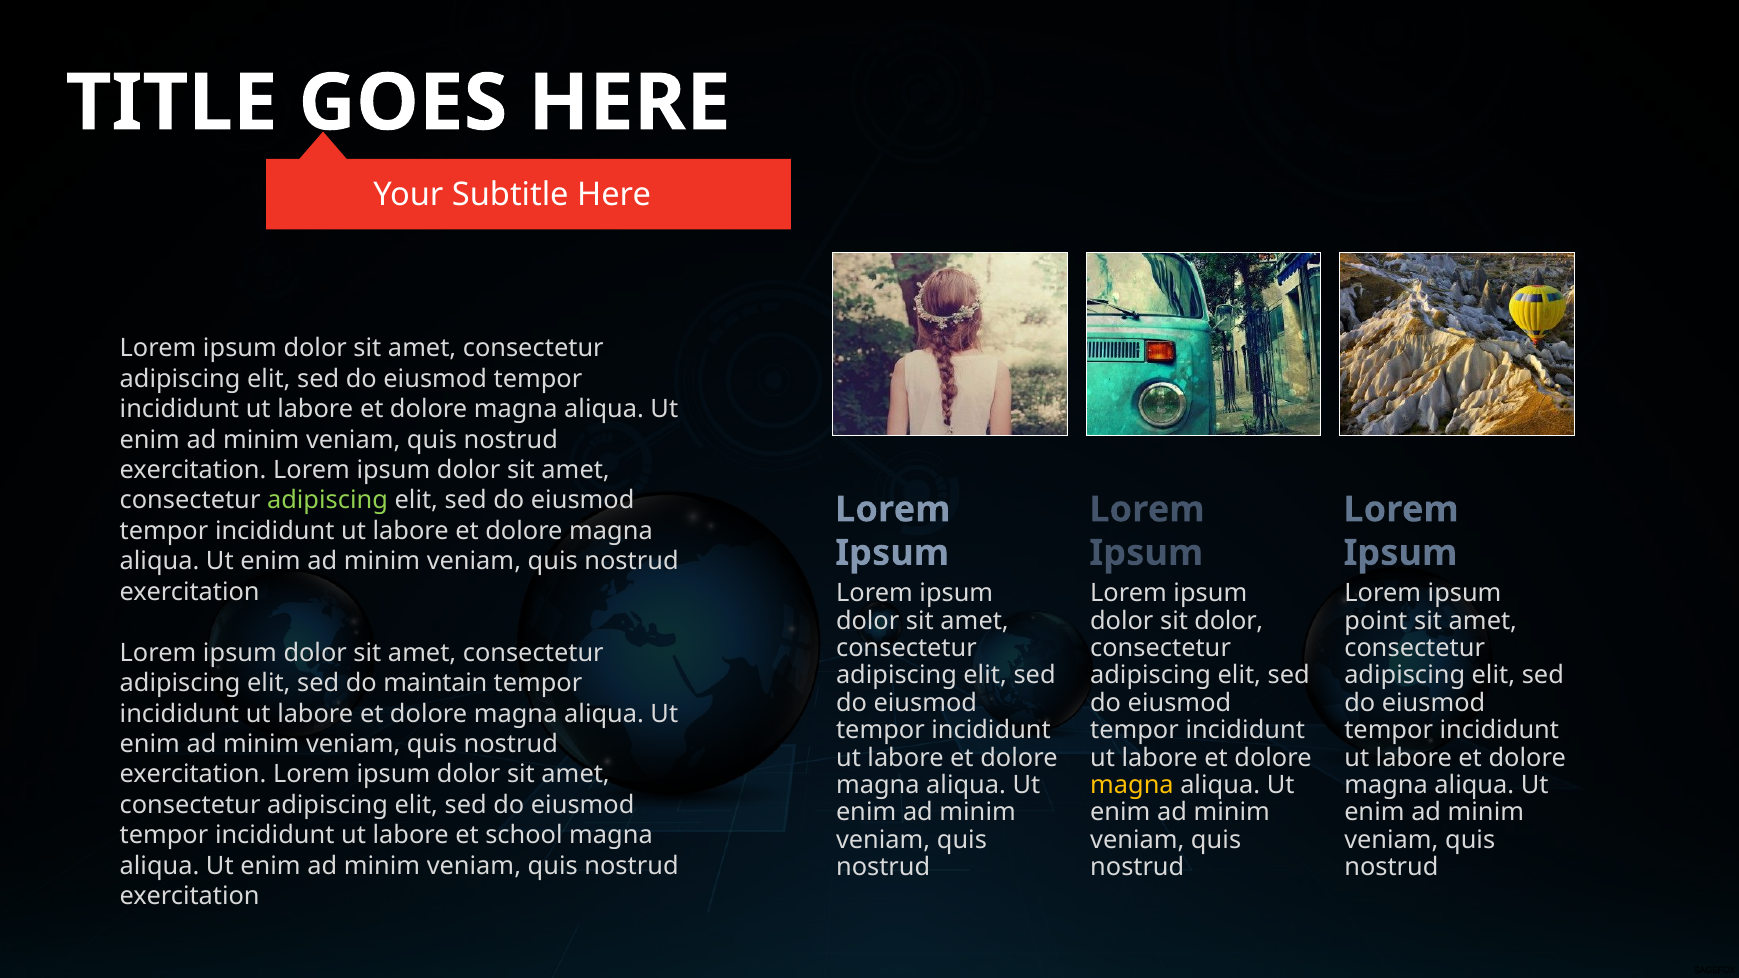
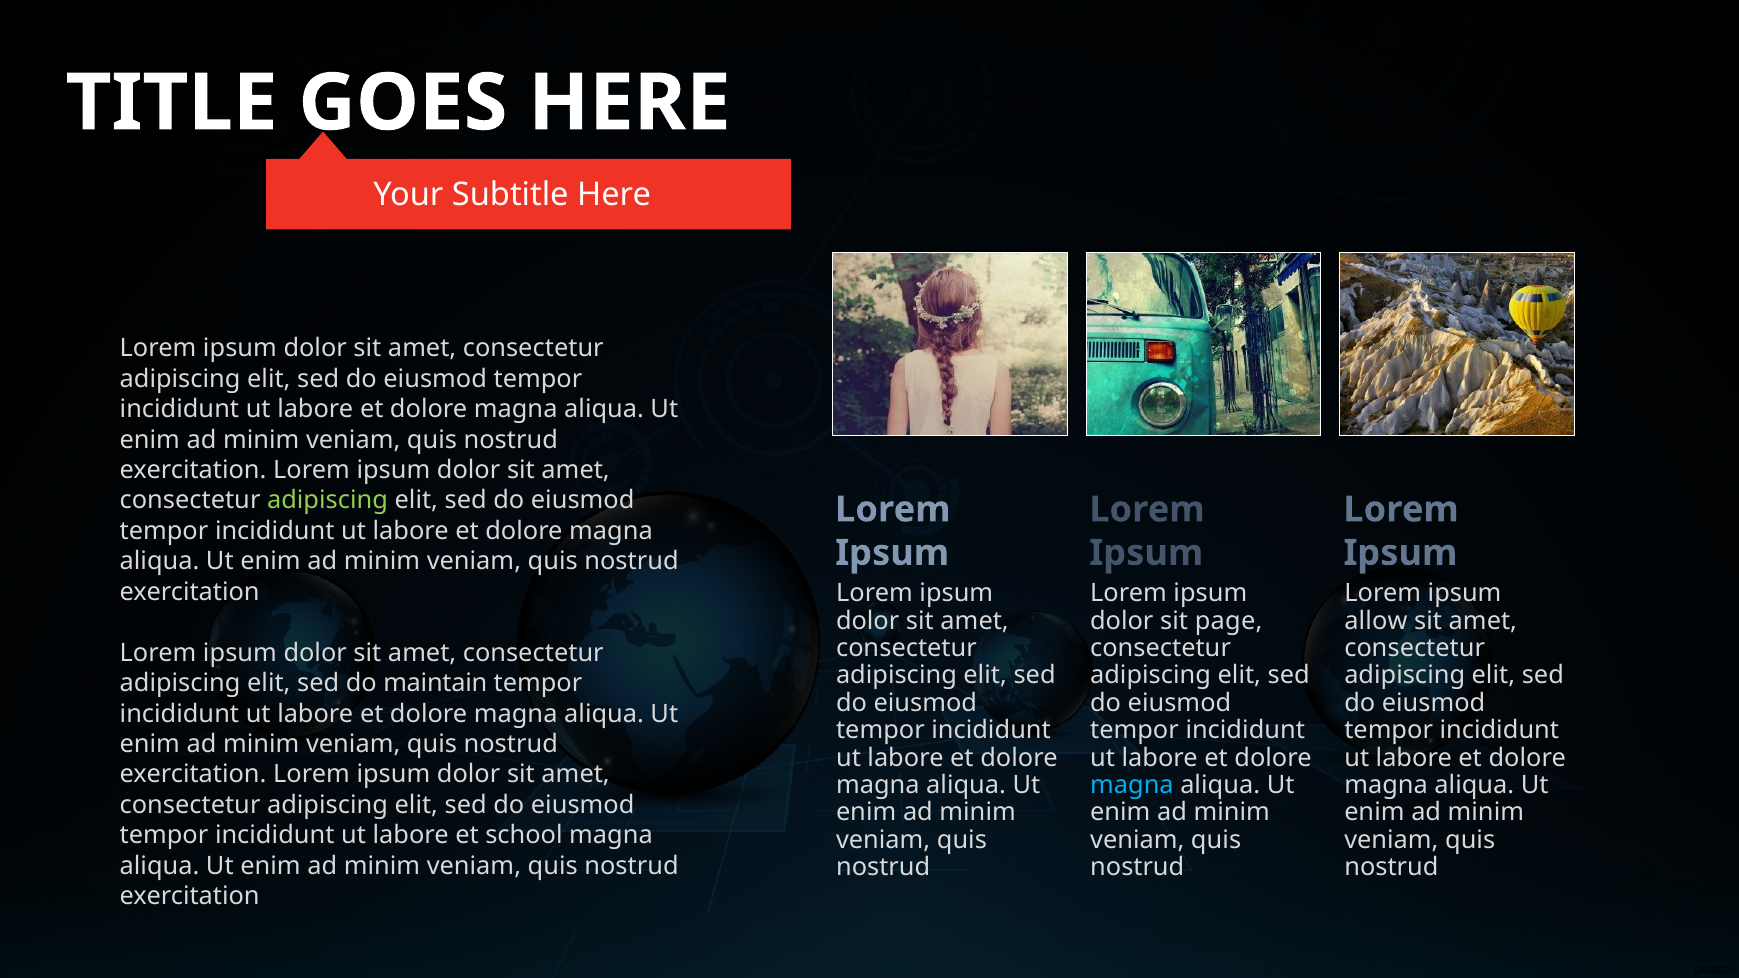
sit dolor: dolor -> page
point: point -> allow
magna at (1132, 785) colour: yellow -> light blue
